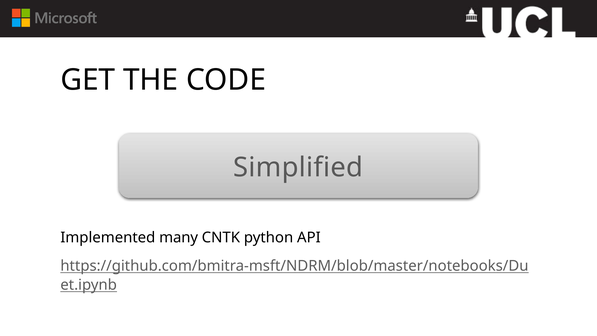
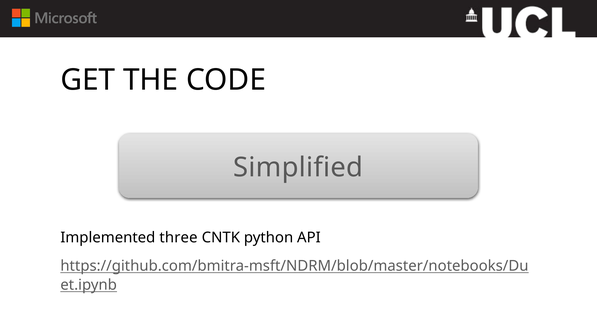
many: many -> three
